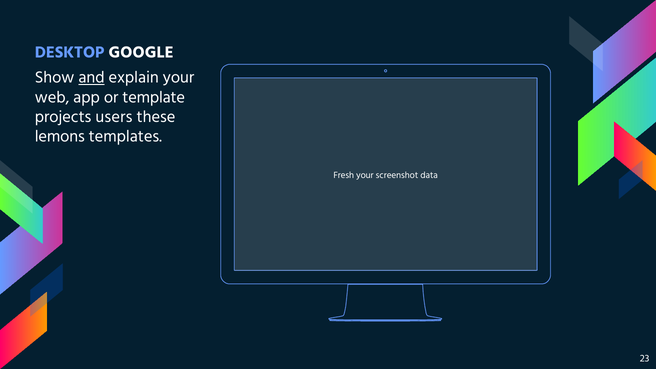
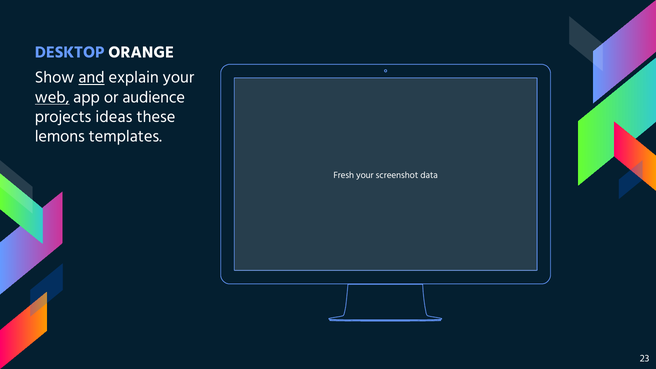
GOOGLE: GOOGLE -> ORANGE
web underline: none -> present
template: template -> audience
users: users -> ideas
